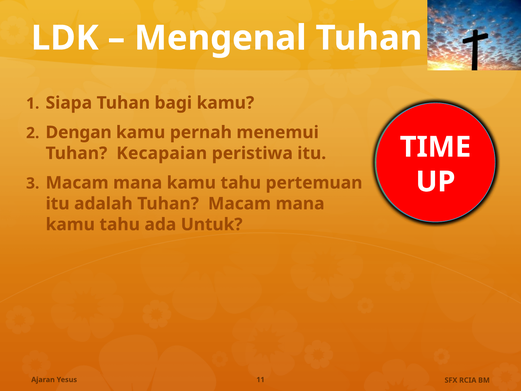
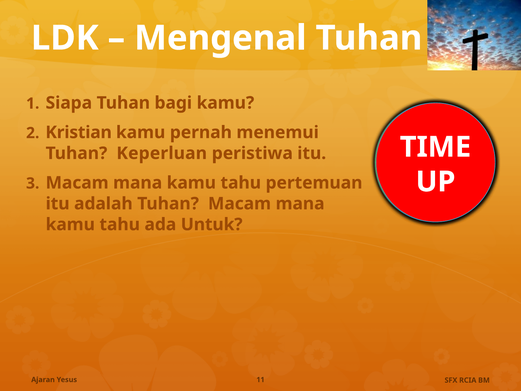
Dengan: Dengan -> Kristian
Kecapaian: Kecapaian -> Keperluan
